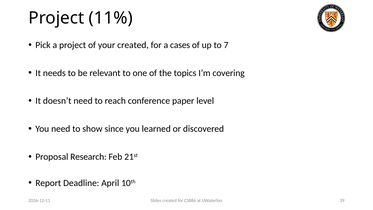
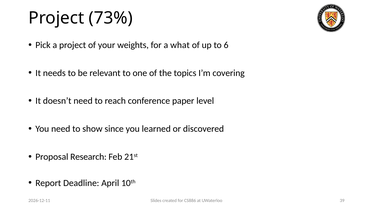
11%: 11% -> 73%
your created: created -> weights
cases: cases -> what
7: 7 -> 6
